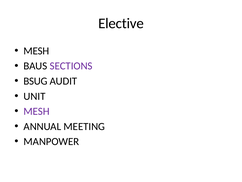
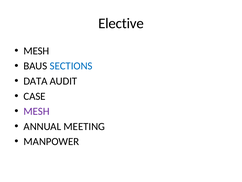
SECTIONS colour: purple -> blue
BSUG: BSUG -> DATA
UNIT: UNIT -> CASE
